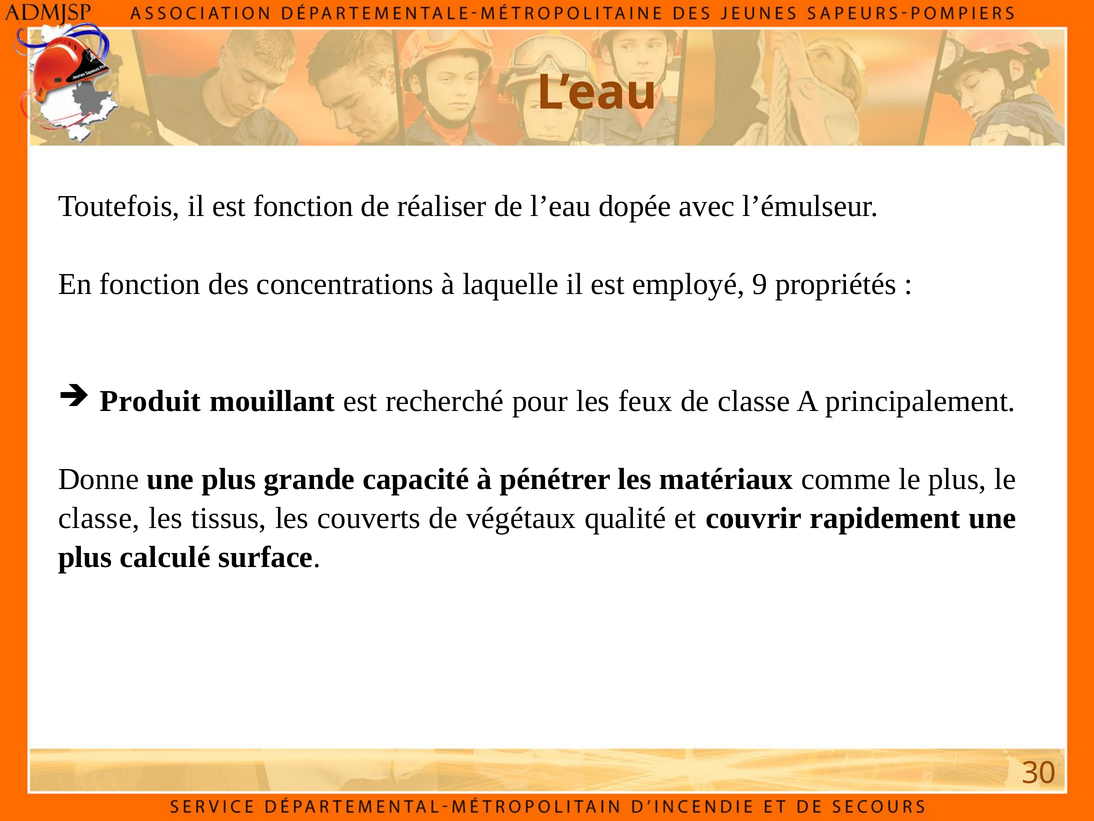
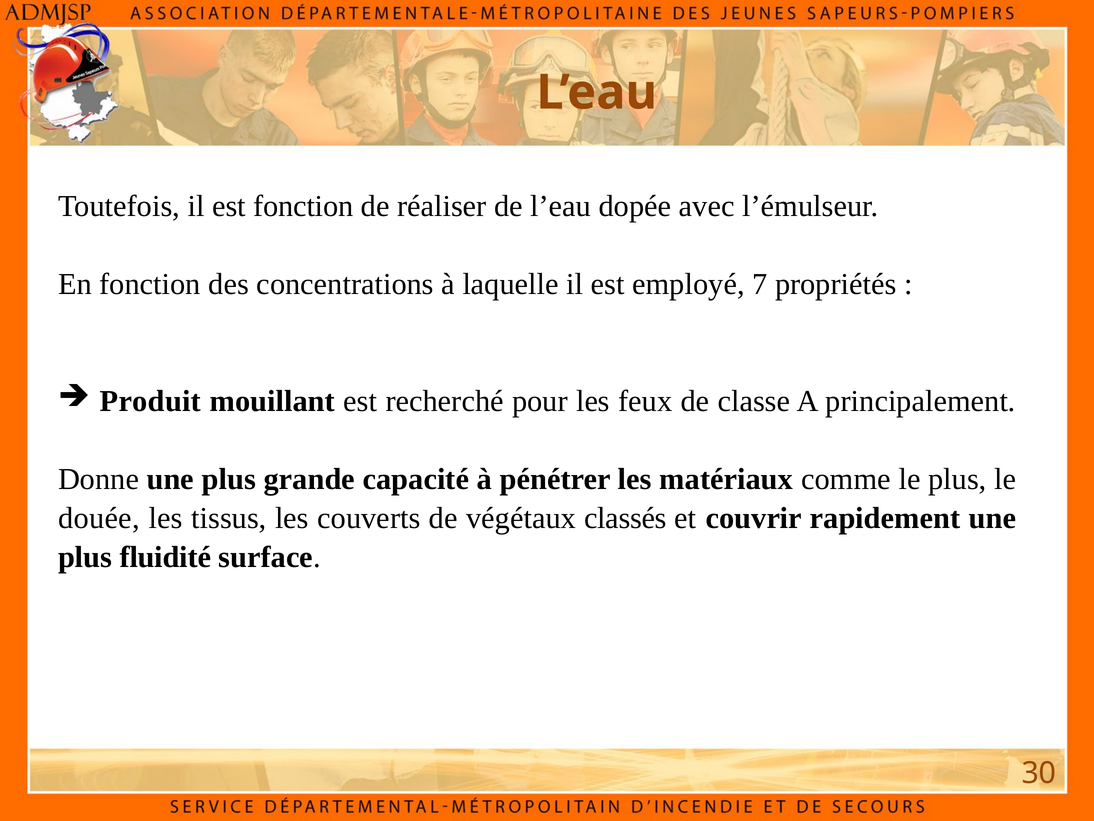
9: 9 -> 7
classe at (99, 518): classe -> douée
qualité: qualité -> classés
calculé: calculé -> fluidité
